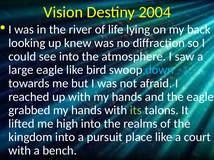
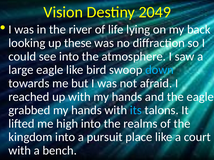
2004: 2004 -> 2049
knew: knew -> these
its colour: light green -> light blue
